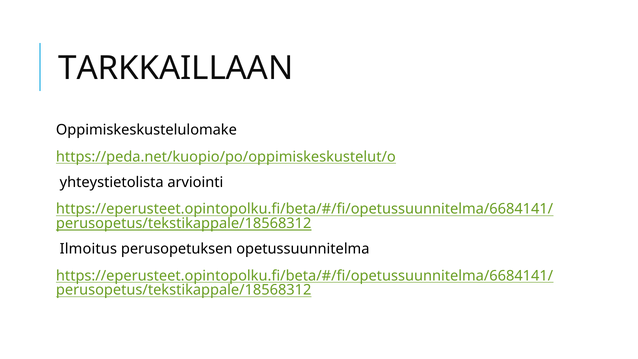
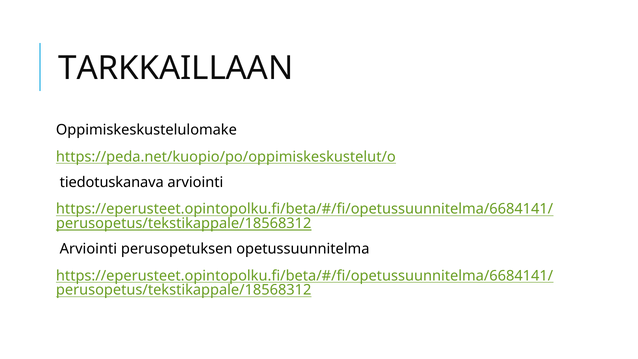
yhteystietolista: yhteystietolista -> tiedotuskanava
Ilmoitus at (88, 249): Ilmoitus -> Arviointi
